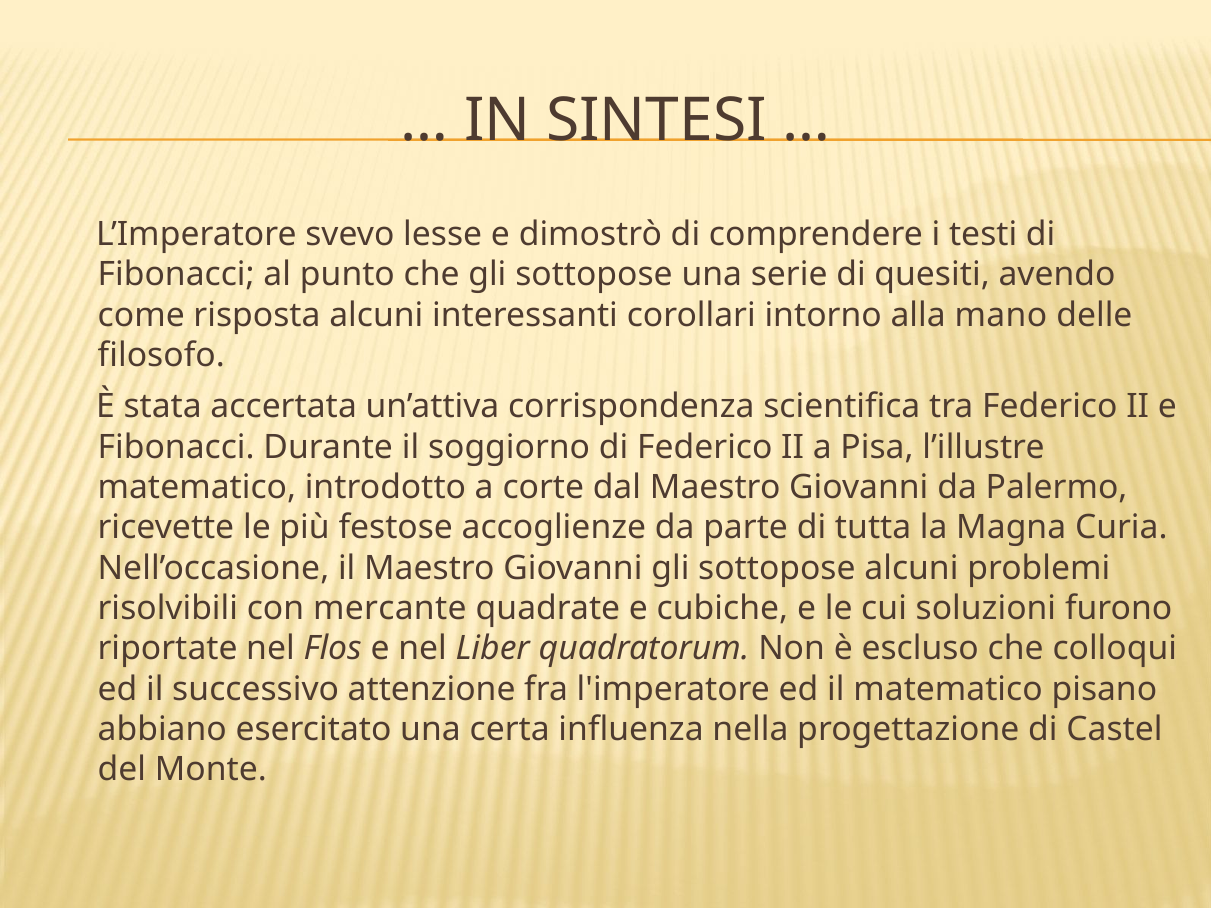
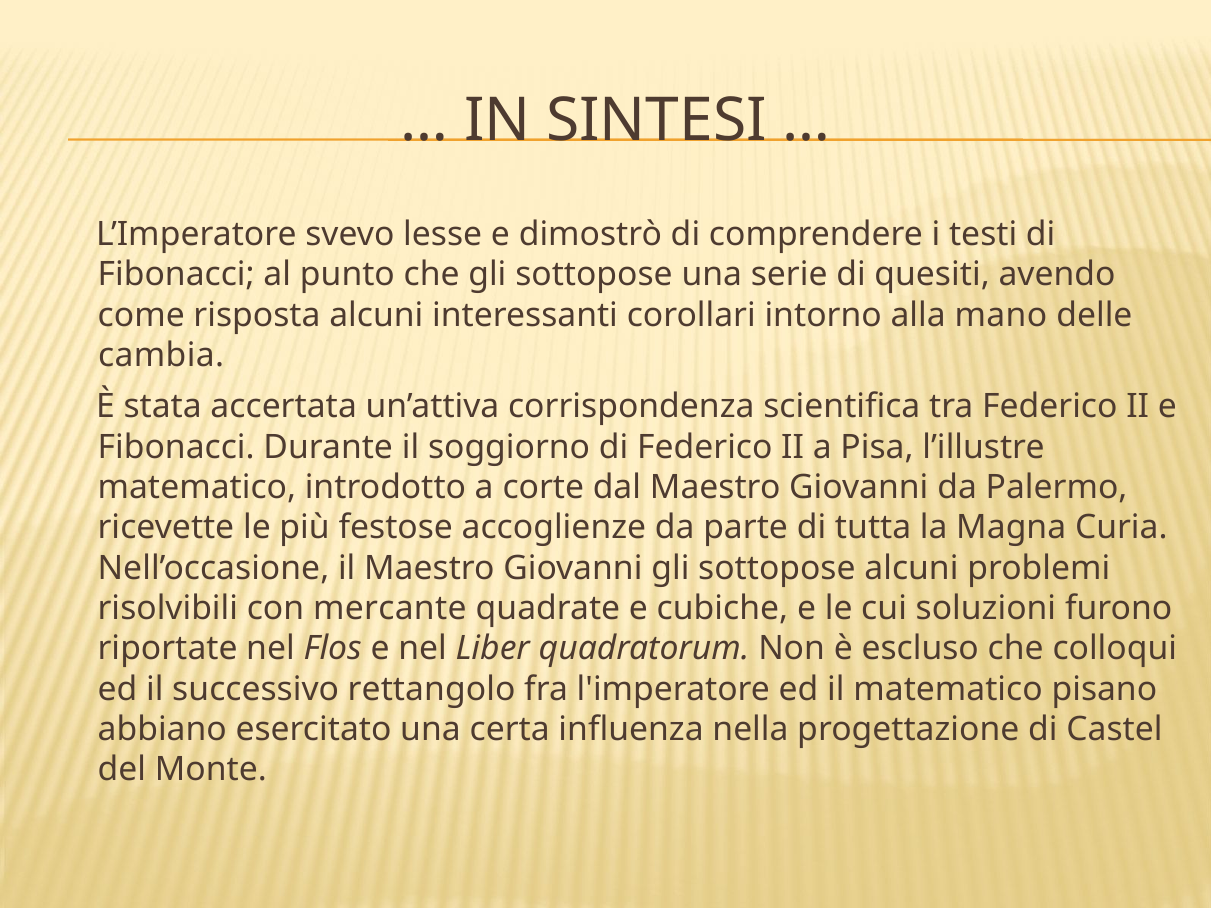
filosofo: filosofo -> cambia
attenzione: attenzione -> rettangolo
